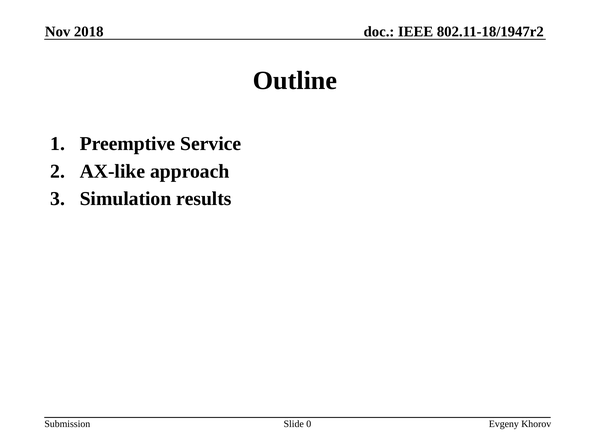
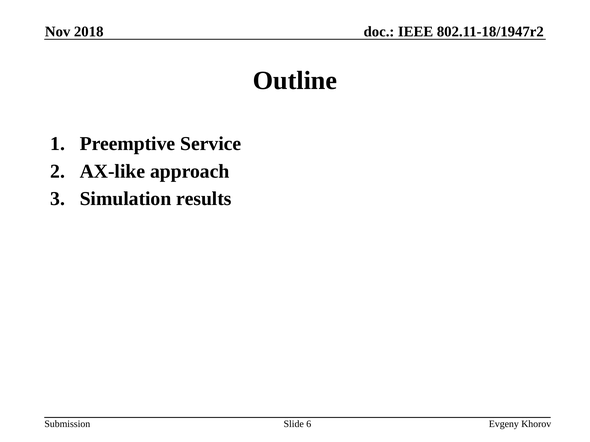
0: 0 -> 6
